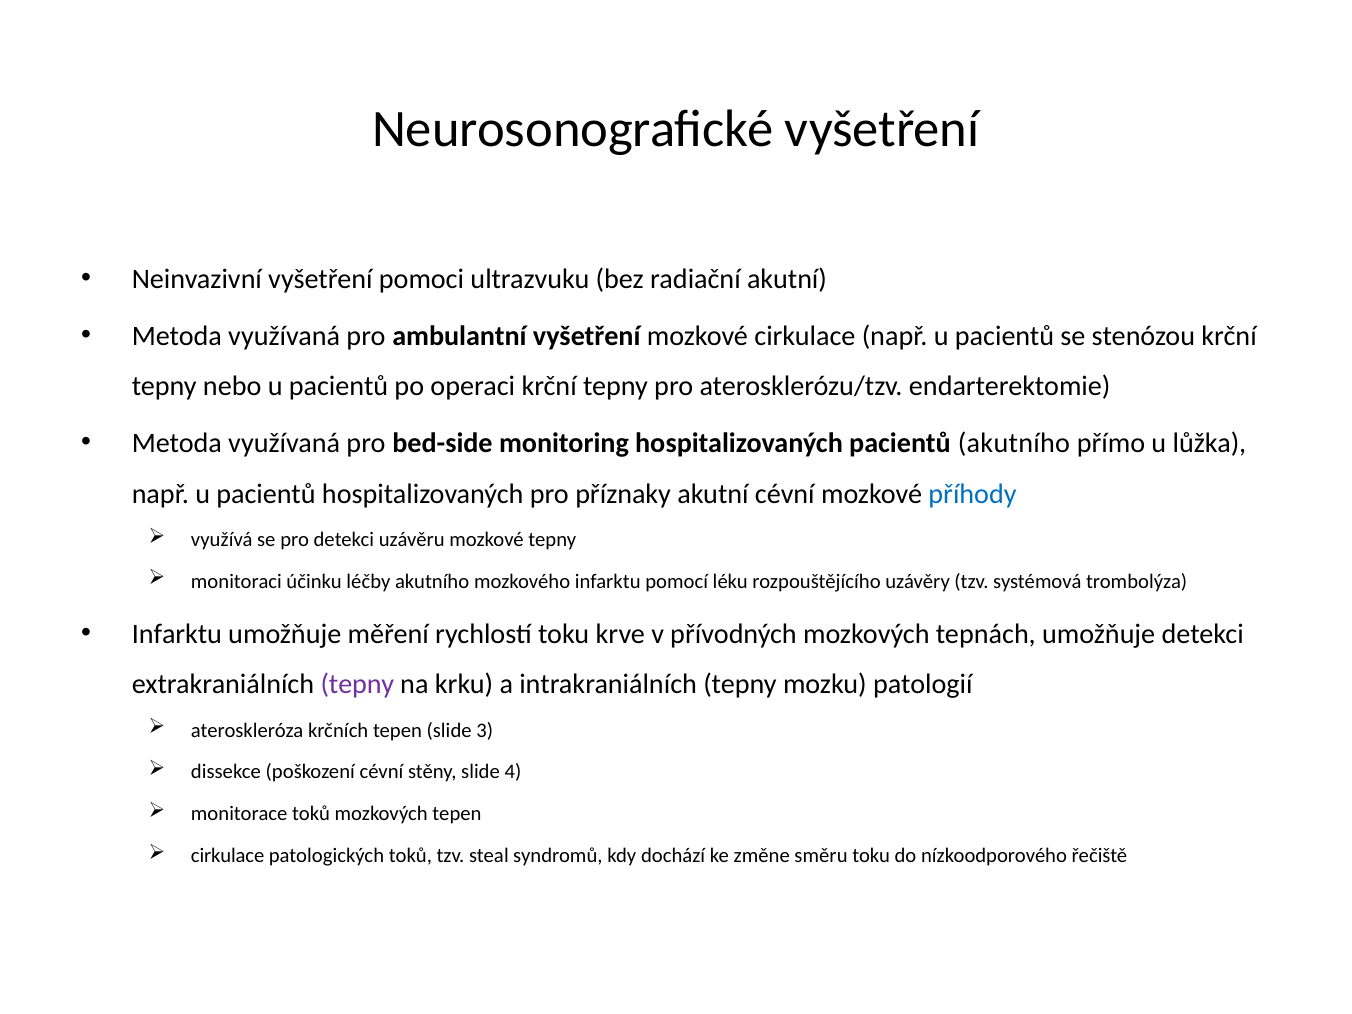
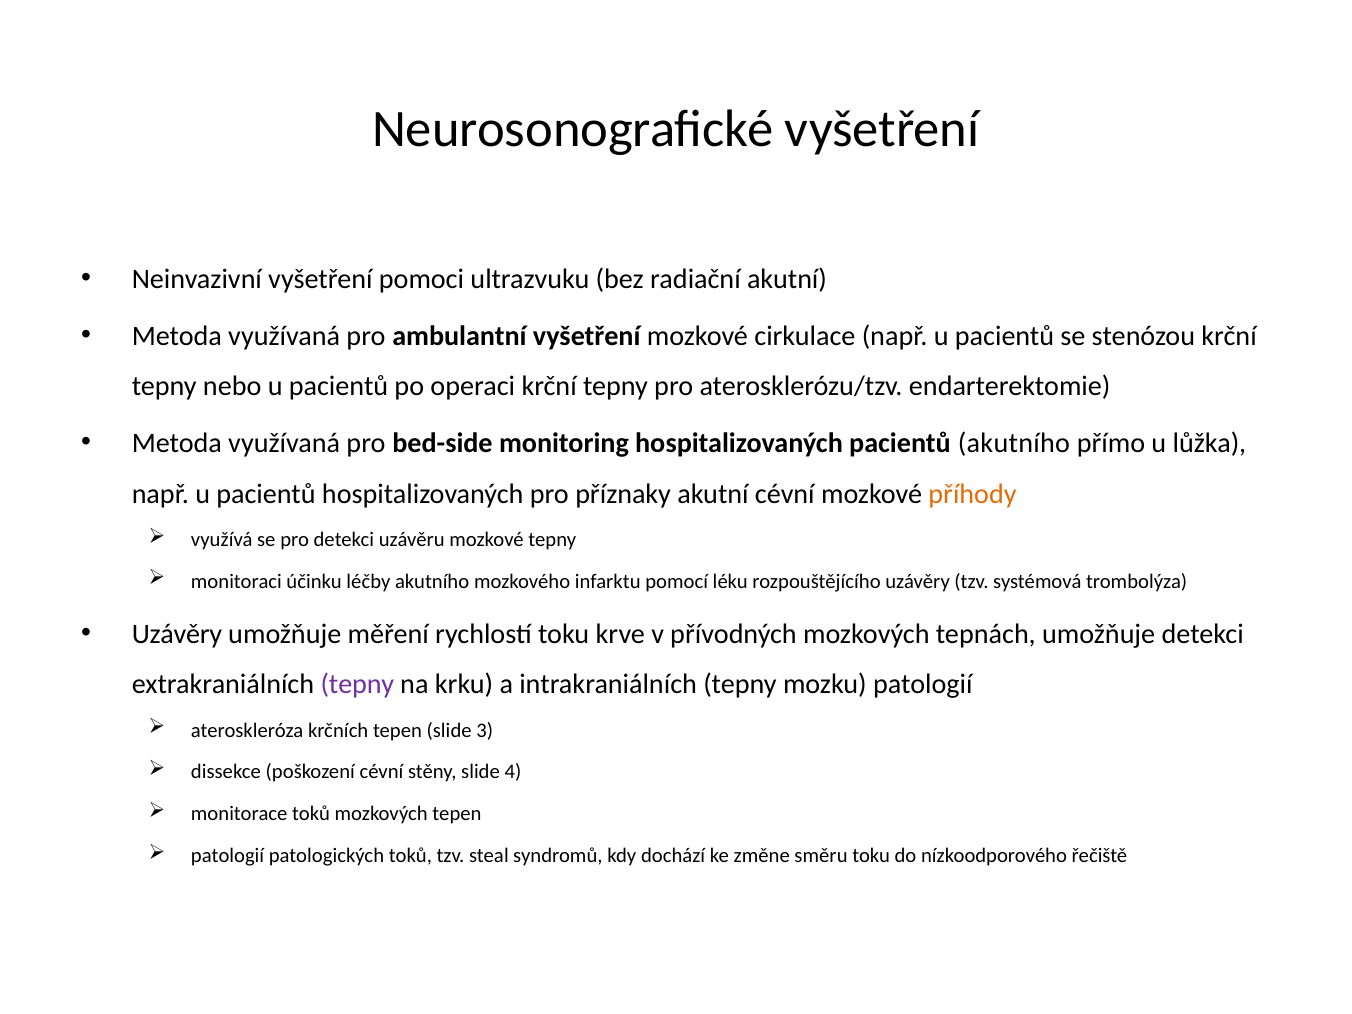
příhody colour: blue -> orange
Infarktu at (177, 634): Infarktu -> Uzávěry
cirkulace at (228, 856): cirkulace -> patologií
